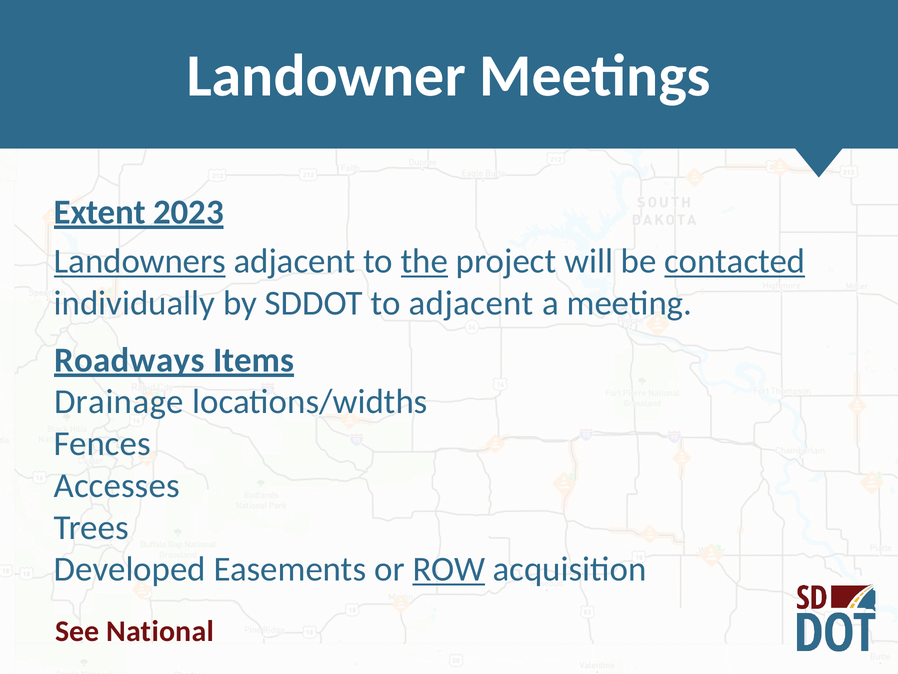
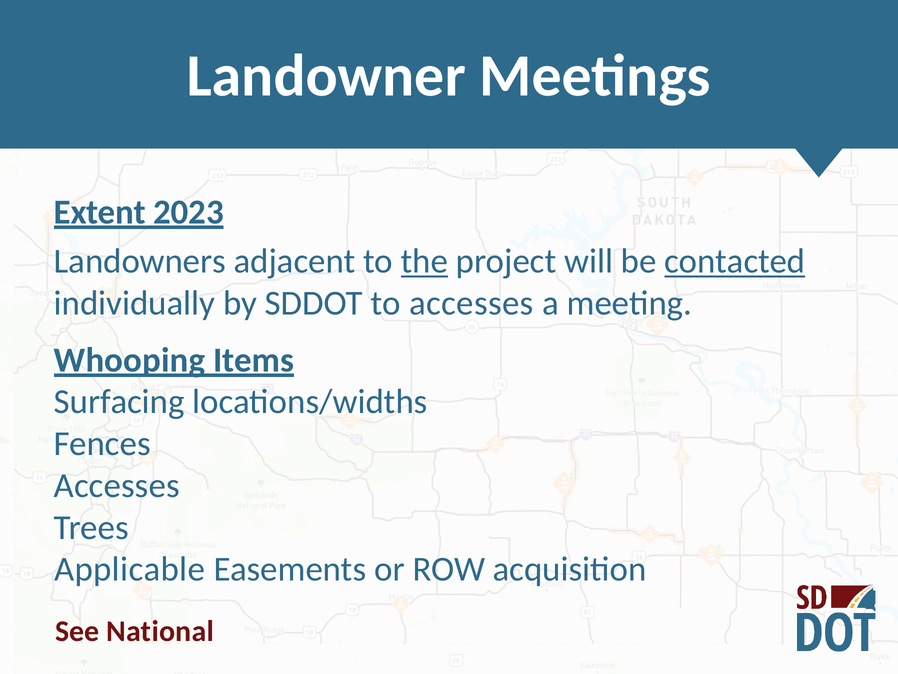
Landowners underline: present -> none
to adjacent: adjacent -> accesses
Roadways: Roadways -> Whooping
Drainage: Drainage -> Surfacing
Developed: Developed -> Applicable
ROW underline: present -> none
